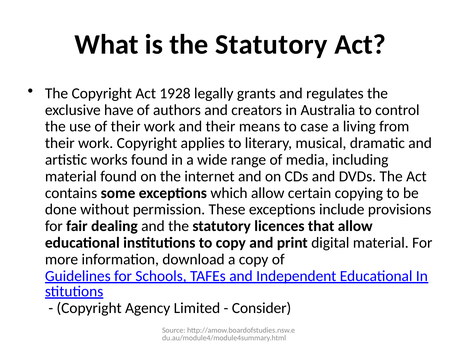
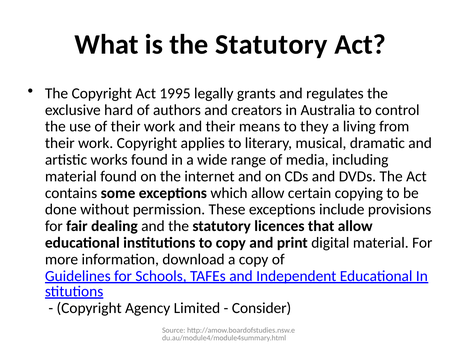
1928: 1928 -> 1995
have: have -> hard
case: case -> they
